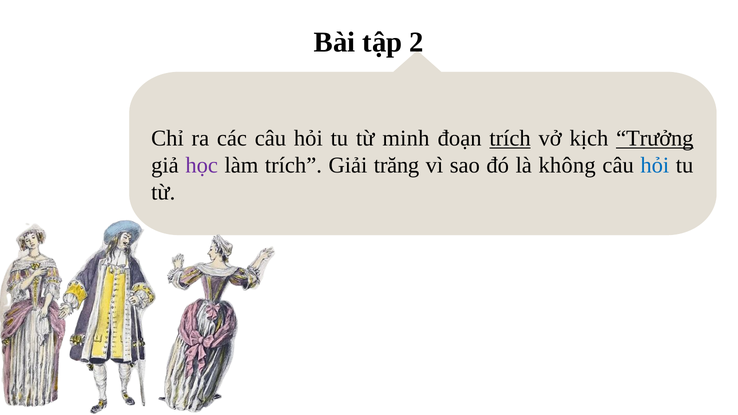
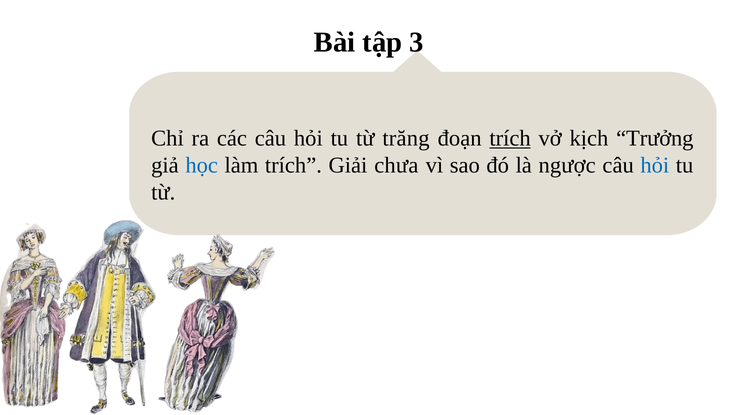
2: 2 -> 3
minh: minh -> trăng
Trưởng underline: present -> none
học colour: purple -> blue
trăng: trăng -> chưa
không: không -> ngược
